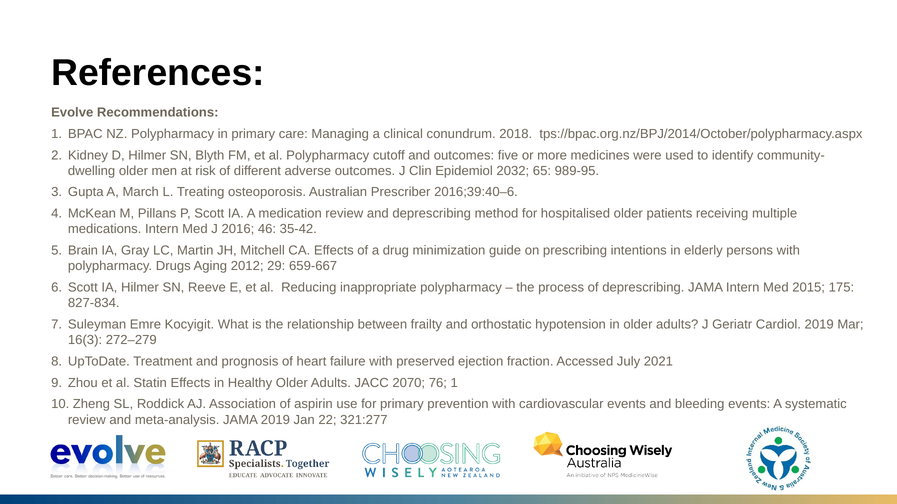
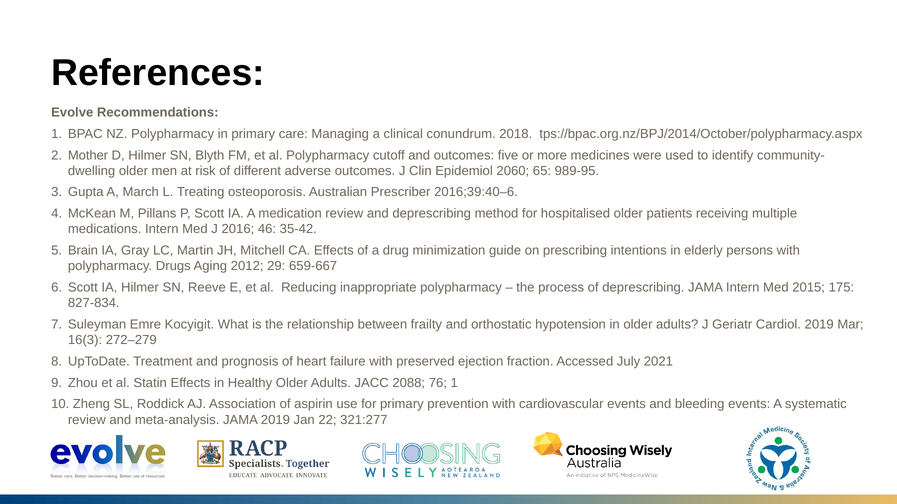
Kidney: Kidney -> Mother
2032: 2032 -> 2060
2070: 2070 -> 2088
